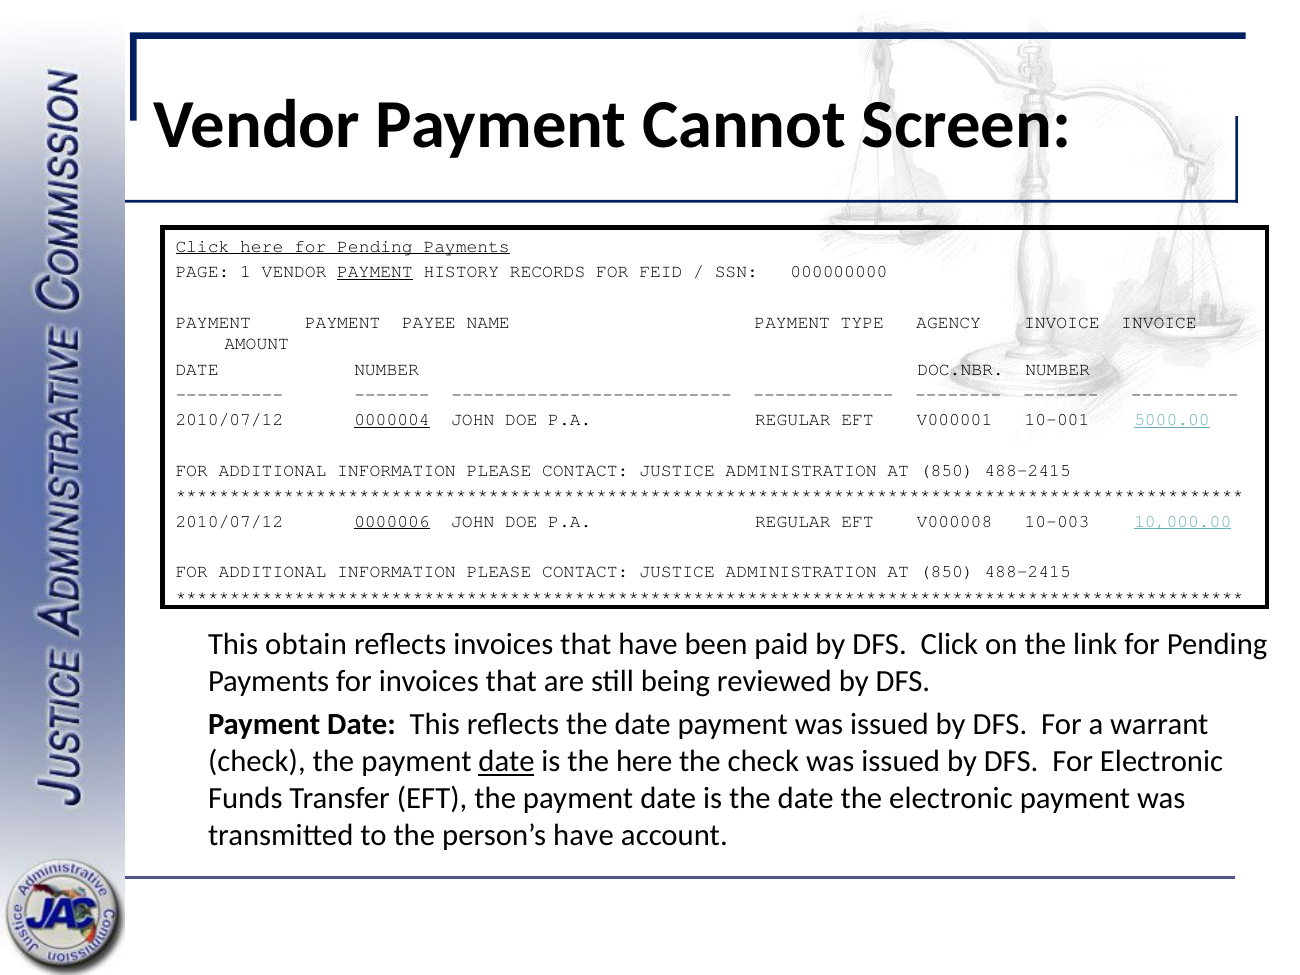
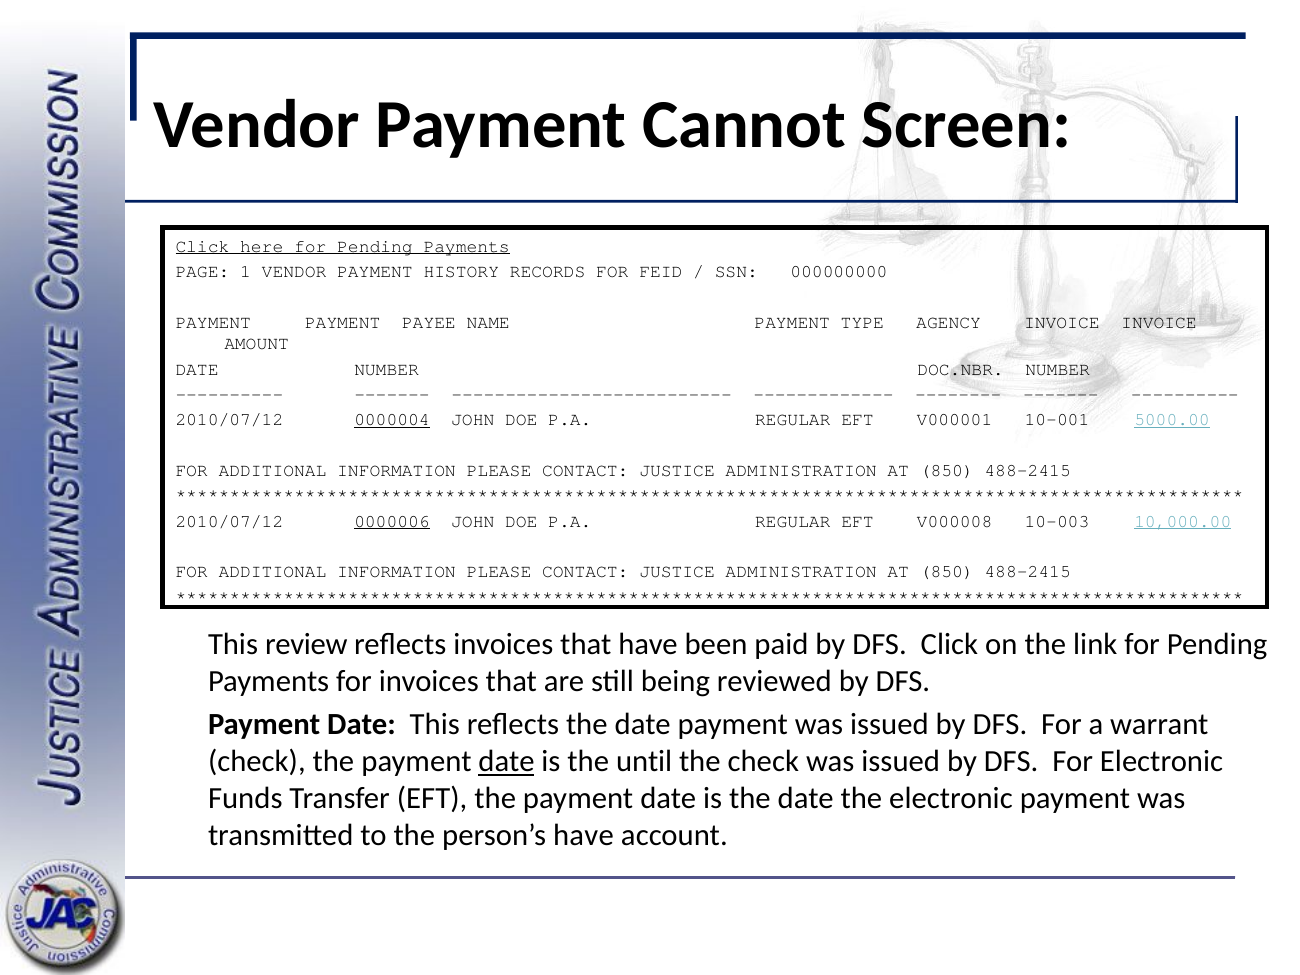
PAYMENT at (375, 271) underline: present -> none
obtain: obtain -> review
the here: here -> until
